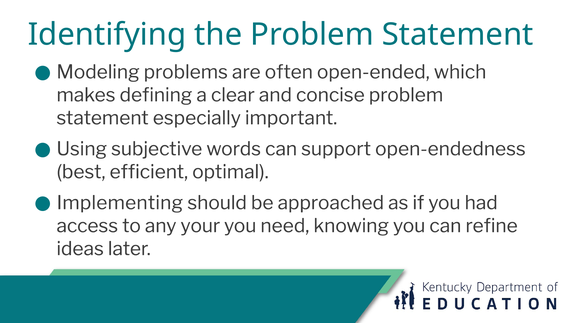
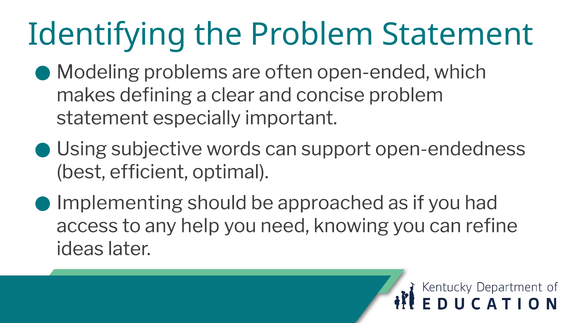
your: your -> help
